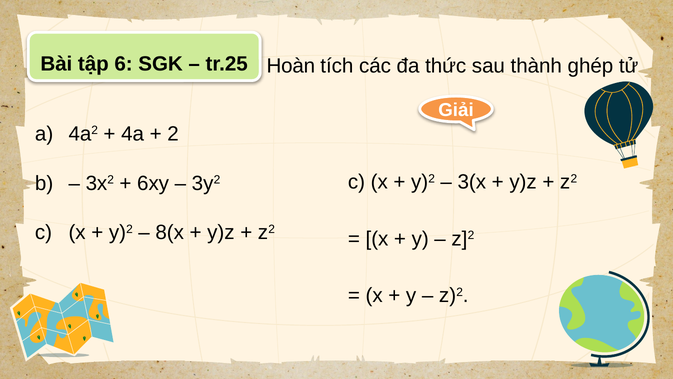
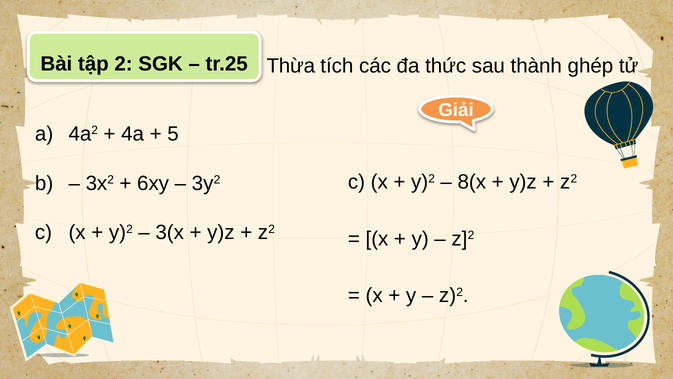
6: 6 -> 2
Hoàn: Hoàn -> Thừa
2: 2 -> 5
3(x: 3(x -> 8(x
8(x: 8(x -> 3(x
